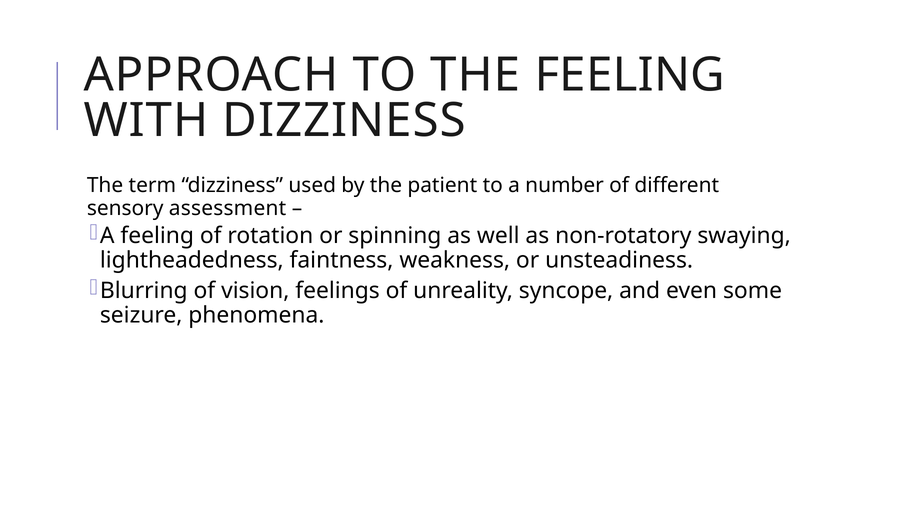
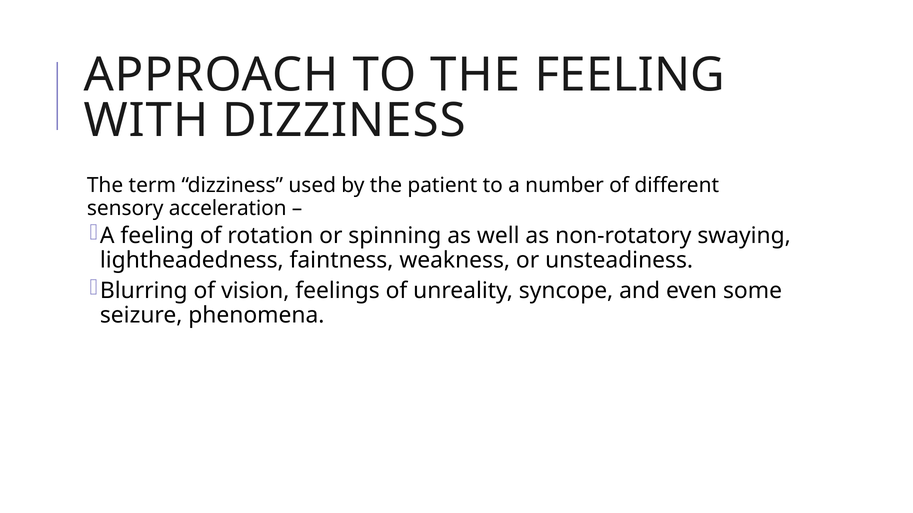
assessment: assessment -> acceleration
